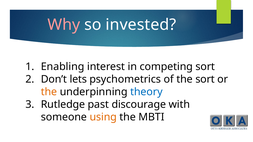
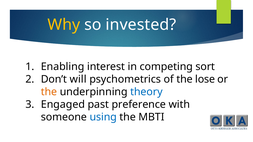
Why colour: pink -> yellow
lets: lets -> will
the sort: sort -> lose
Rutledge: Rutledge -> Engaged
discourage: discourage -> preference
using colour: orange -> blue
